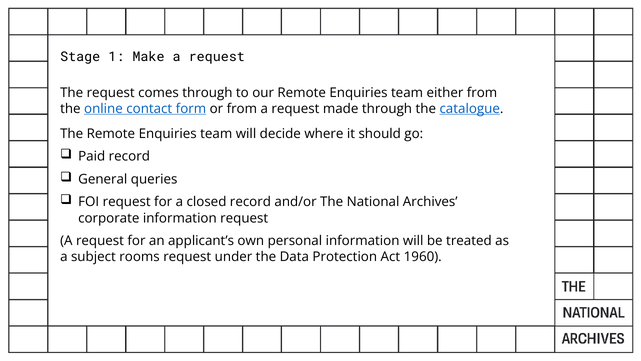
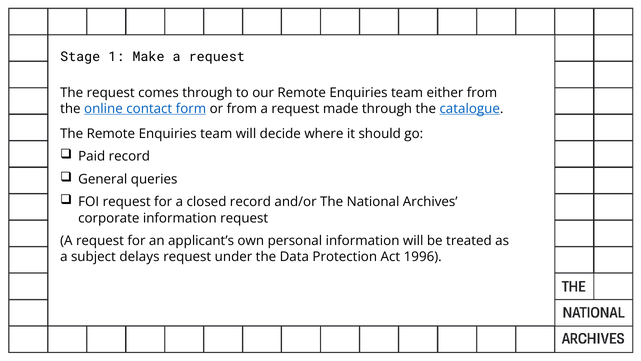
rooms: rooms -> delays
1960: 1960 -> 1996
